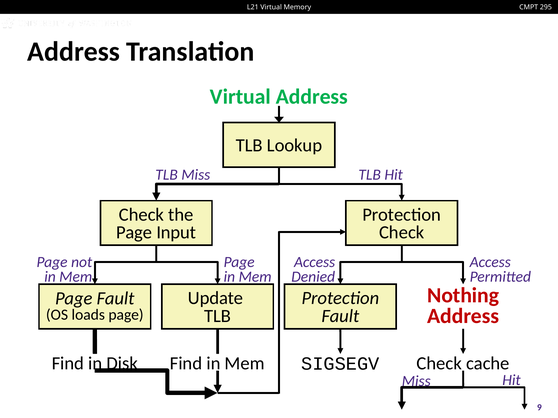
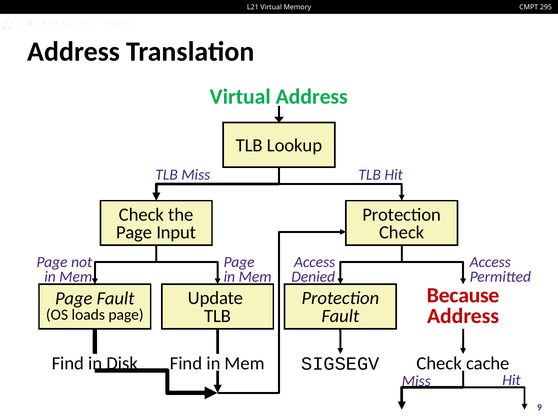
Nothing: Nothing -> Because
